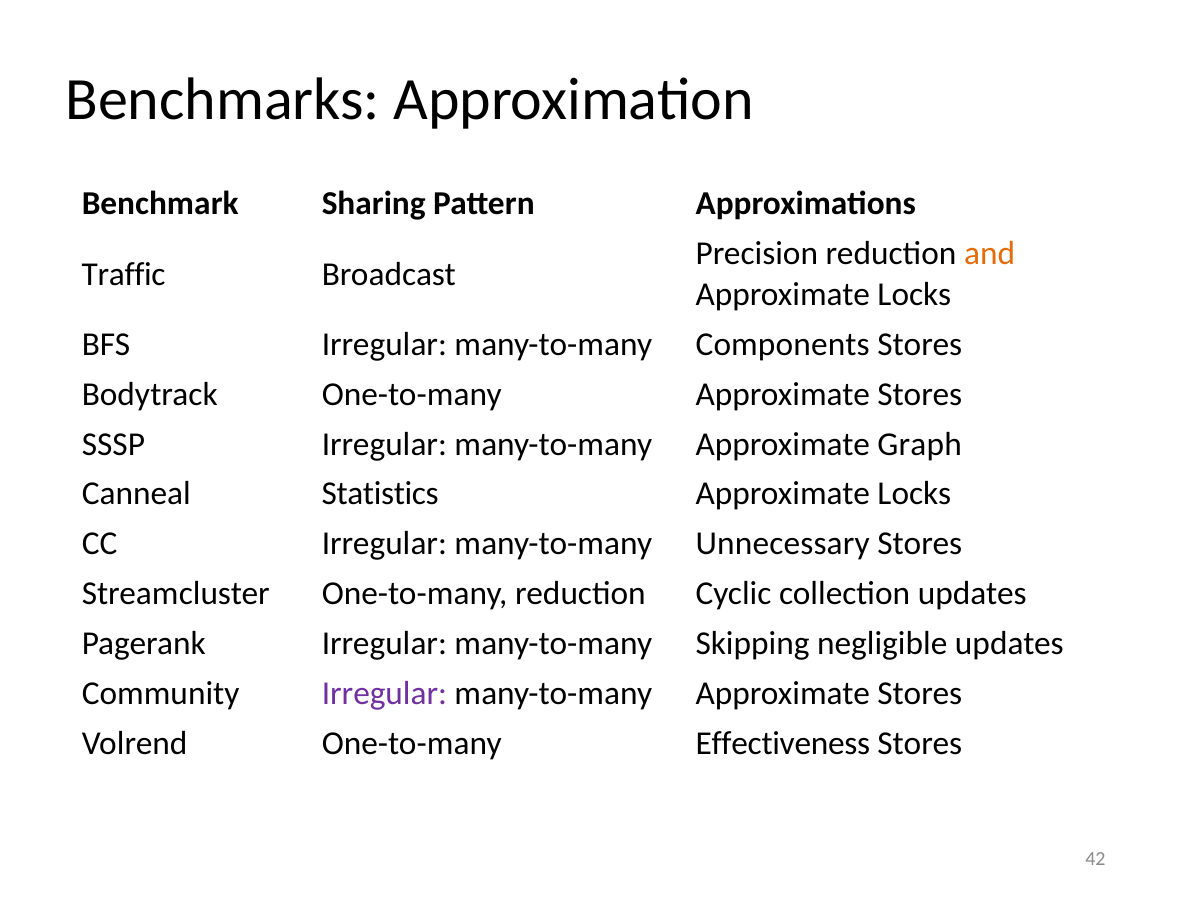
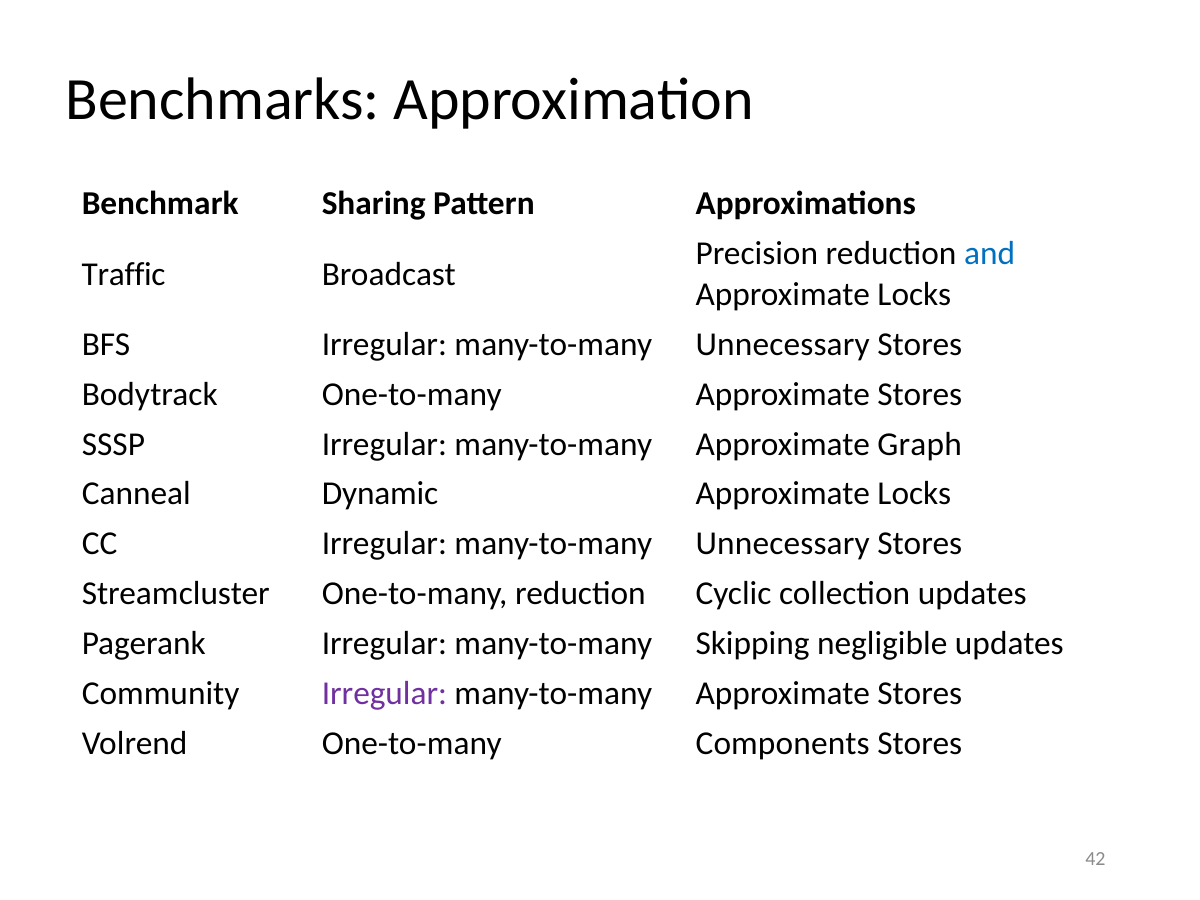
and colour: orange -> blue
BFS Irregular many-to-many Components: Components -> Unnecessary
Statistics: Statistics -> Dynamic
Effectiveness: Effectiveness -> Components
